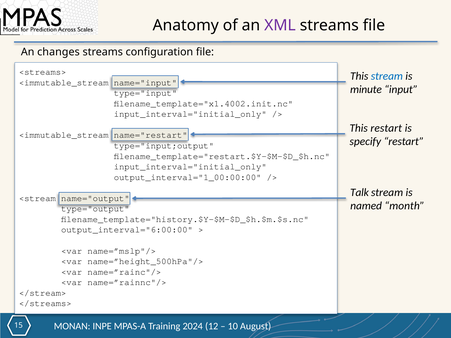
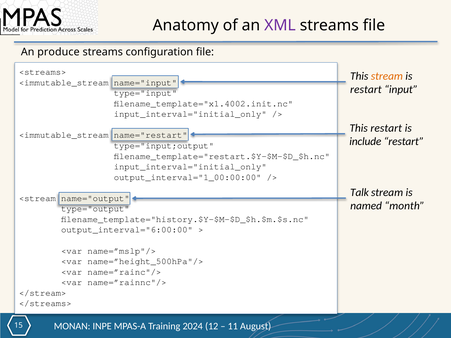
changes: changes -> produce
stream at (387, 76) colour: blue -> orange
minute at (366, 90): minute -> restart
specify: specify -> include
10: 10 -> 11
